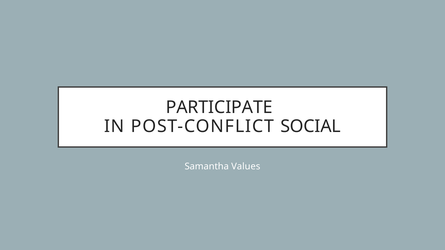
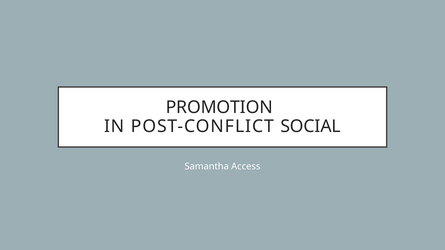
PARTICIPATE: PARTICIPATE -> PROMOTION
Values: Values -> Access
